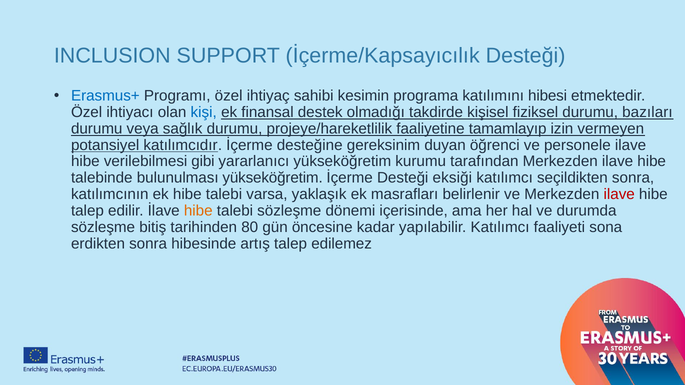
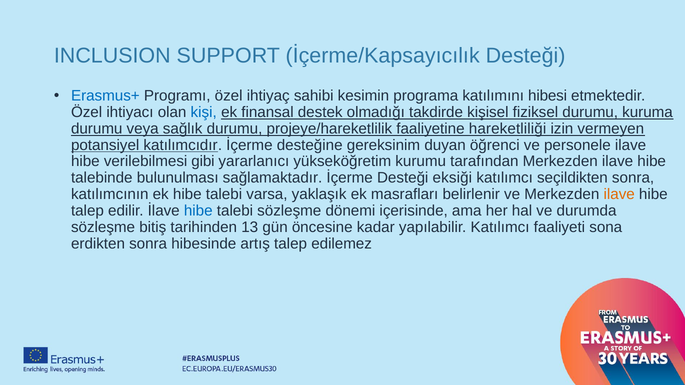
bazıları: bazıları -> kuruma
tamamlayıp: tamamlayıp -> hareketliliği
bulunulması yükseköğretim: yükseköğretim -> sağlamaktadır
ilave at (619, 194) colour: red -> orange
hibe at (198, 211) colour: orange -> blue
80: 80 -> 13
